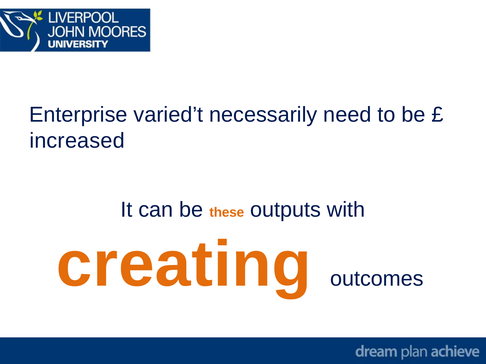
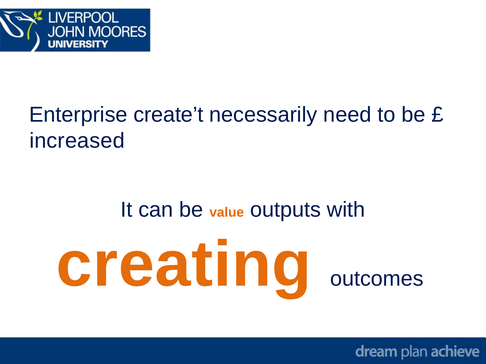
varied’t: varied’t -> create’t
these: these -> value
